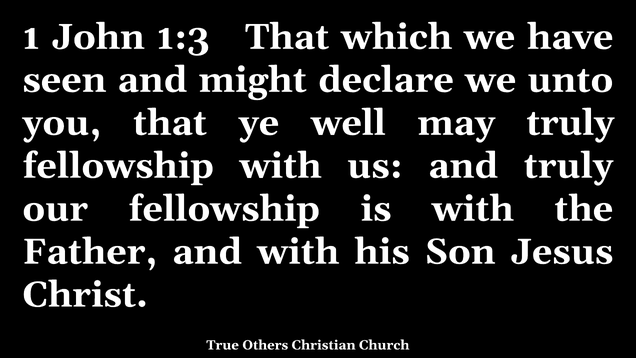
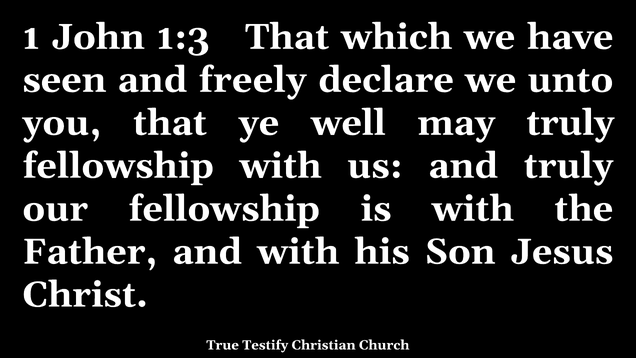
might: might -> freely
Others: Others -> Testify
